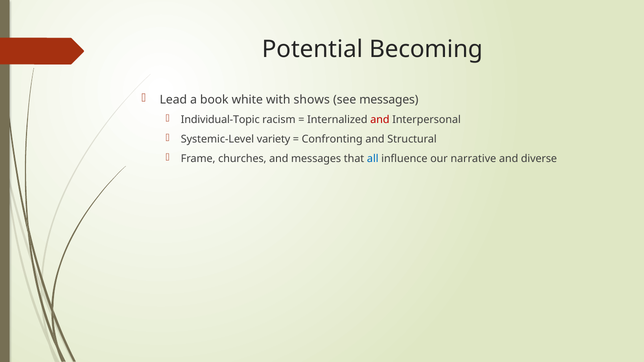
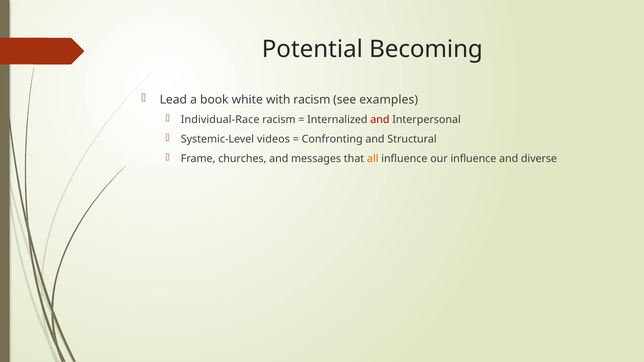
with shows: shows -> racism
see messages: messages -> examples
Individual-Topic: Individual-Topic -> Individual-Race
variety: variety -> videos
all colour: blue -> orange
our narrative: narrative -> influence
